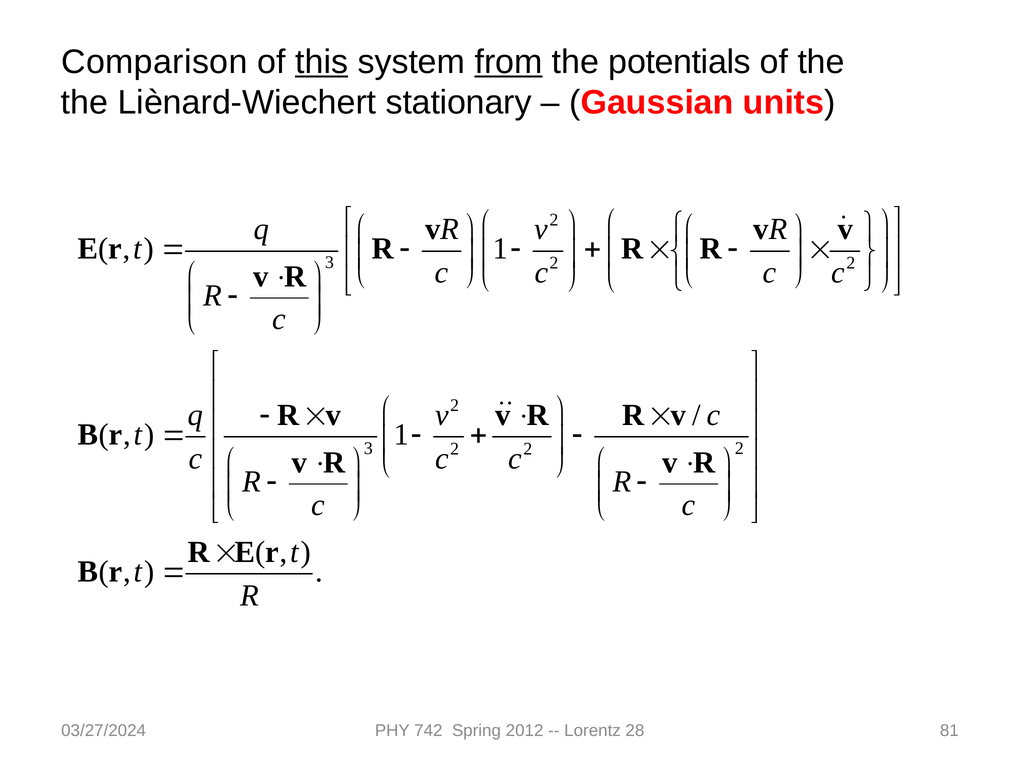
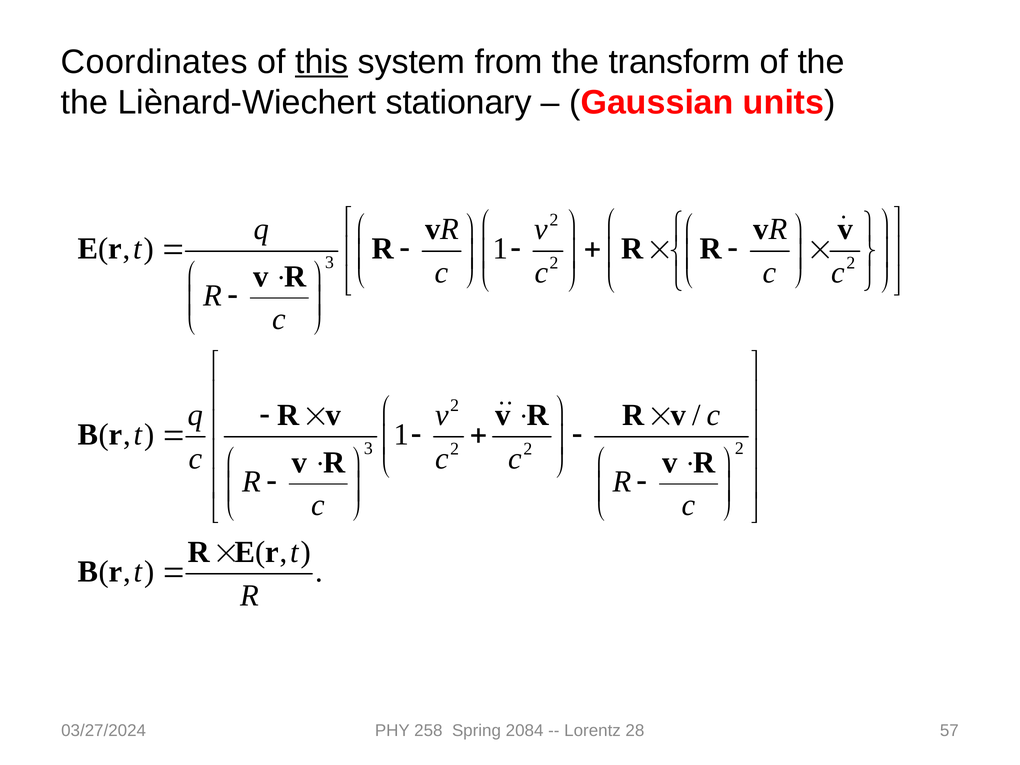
Comparison: Comparison -> Coordinates
from underline: present -> none
potentials: potentials -> transform
742: 742 -> 258
2012: 2012 -> 2084
81: 81 -> 57
